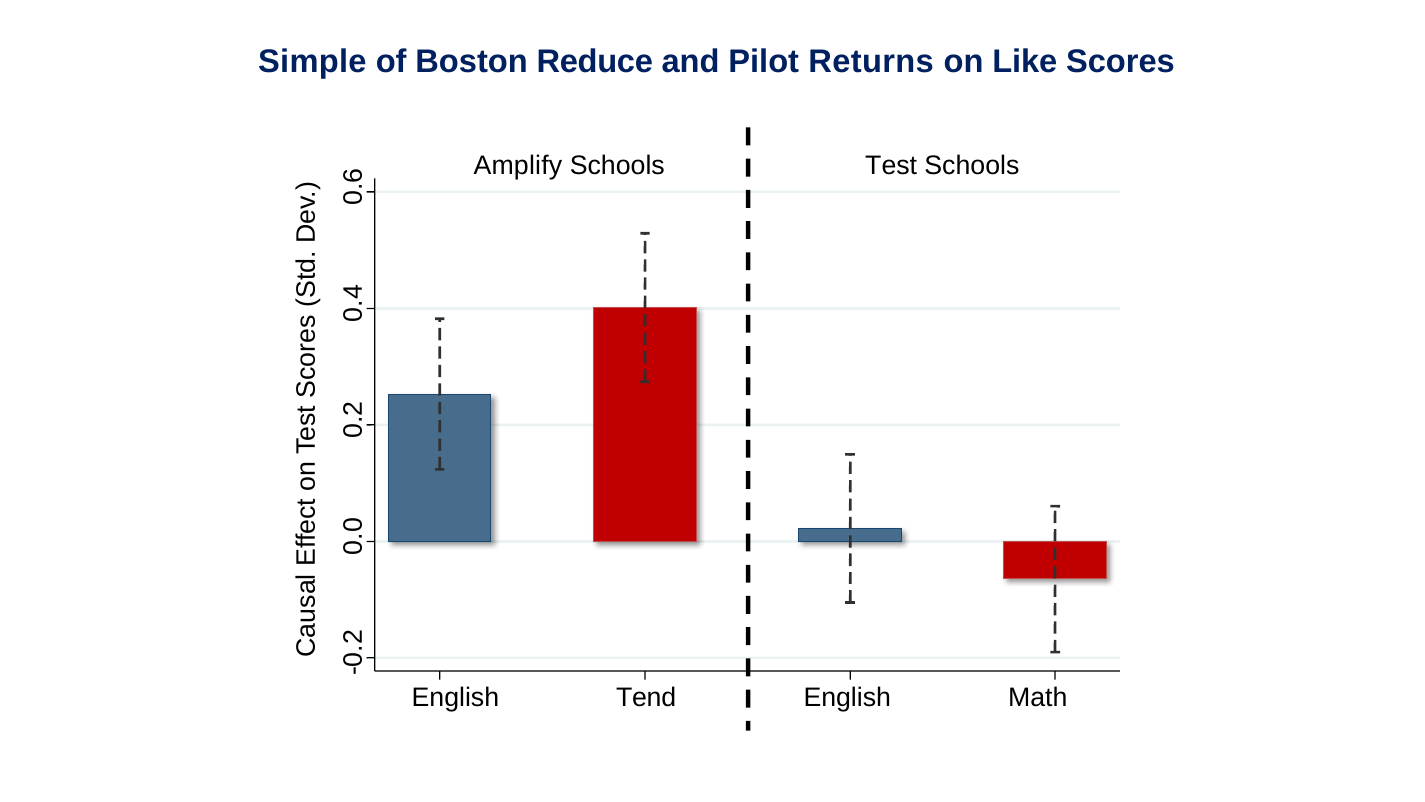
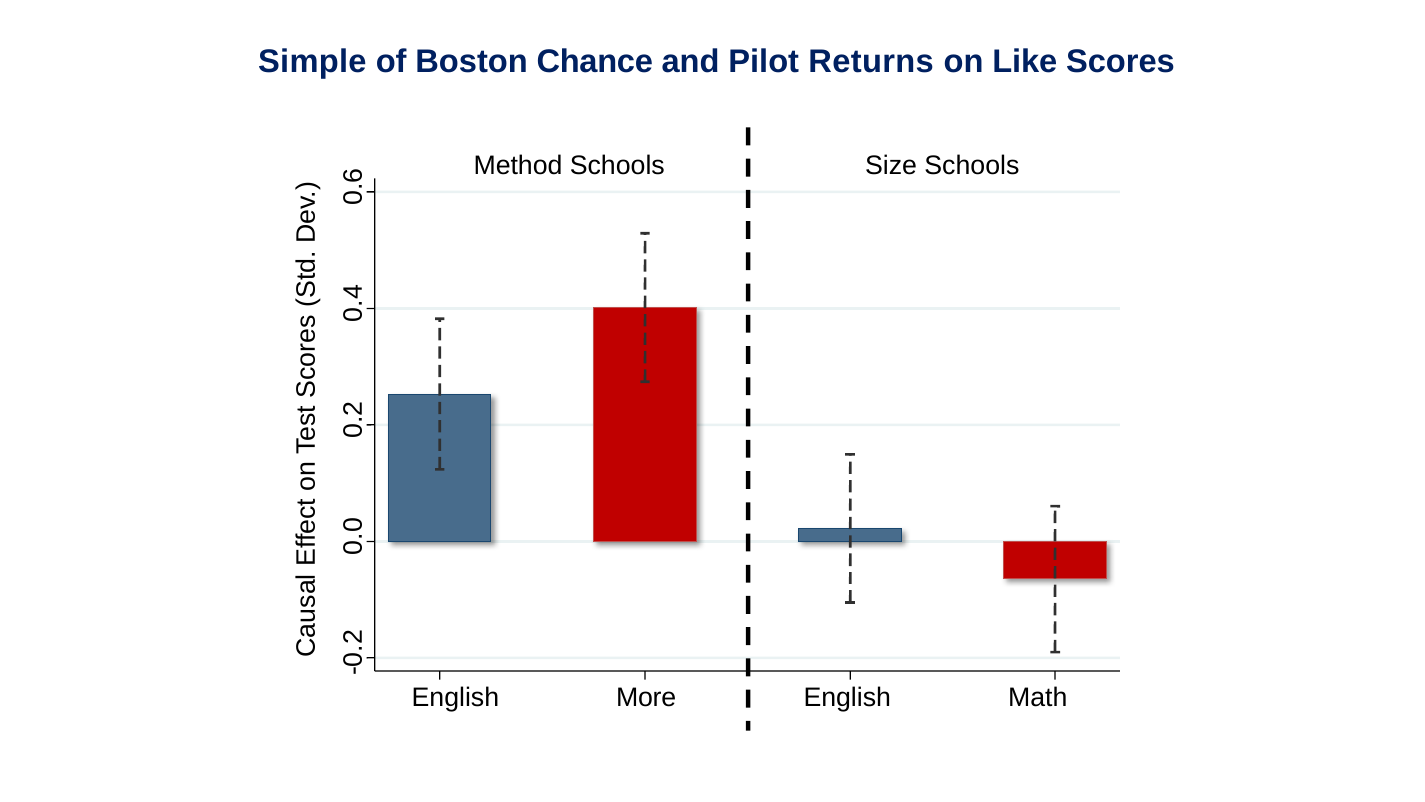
Reduce: Reduce -> Chance
Amplify: Amplify -> Method
Test: Test -> Size
Tend: Tend -> More
